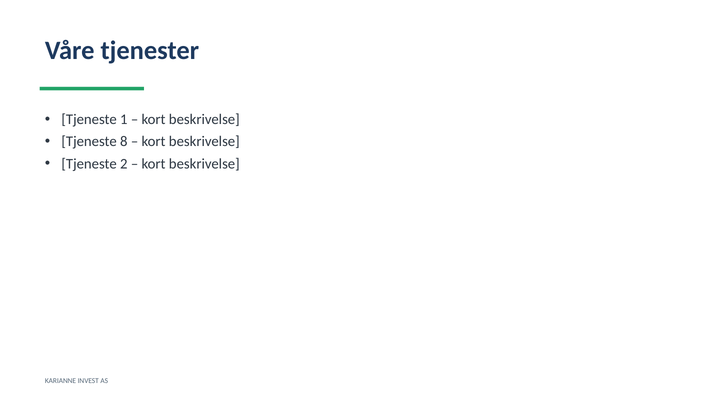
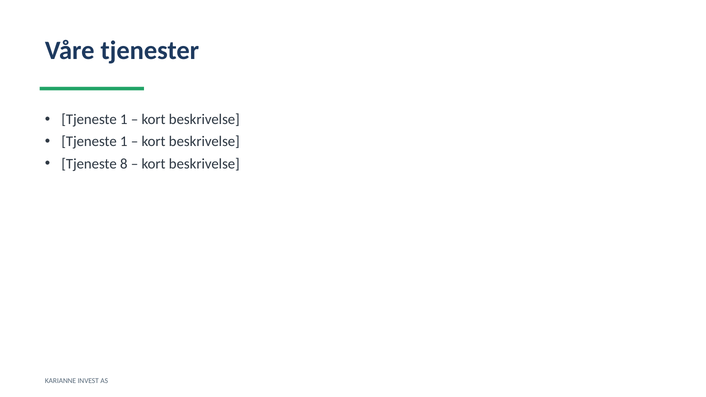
8 at (124, 142): 8 -> 1
2: 2 -> 8
